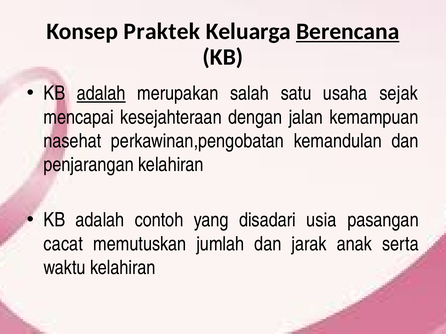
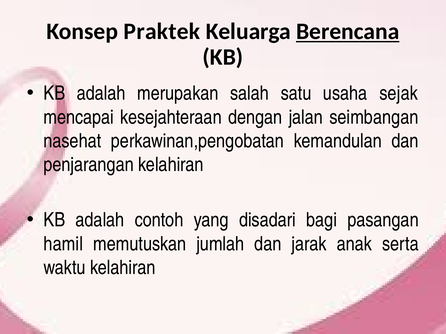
adalah at (101, 94) underline: present -> none
kemampuan: kemampuan -> seimbangan
usia: usia -> bagi
cacat: cacat -> hamil
